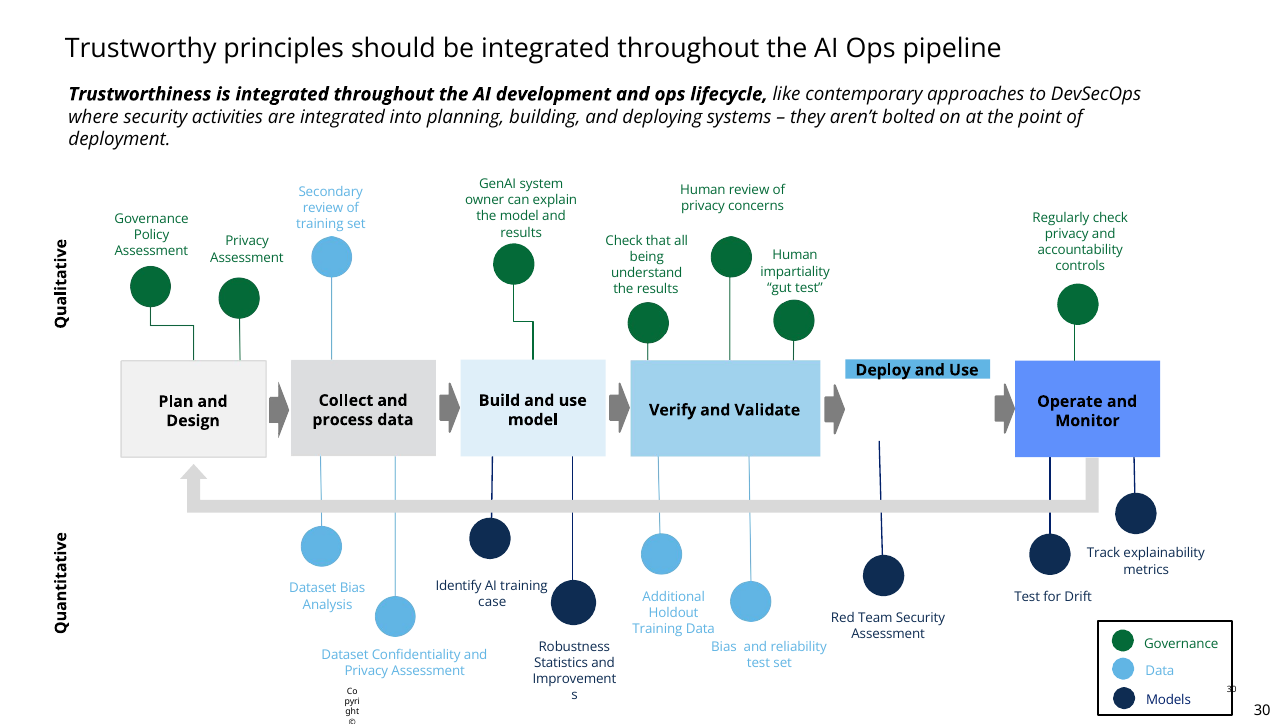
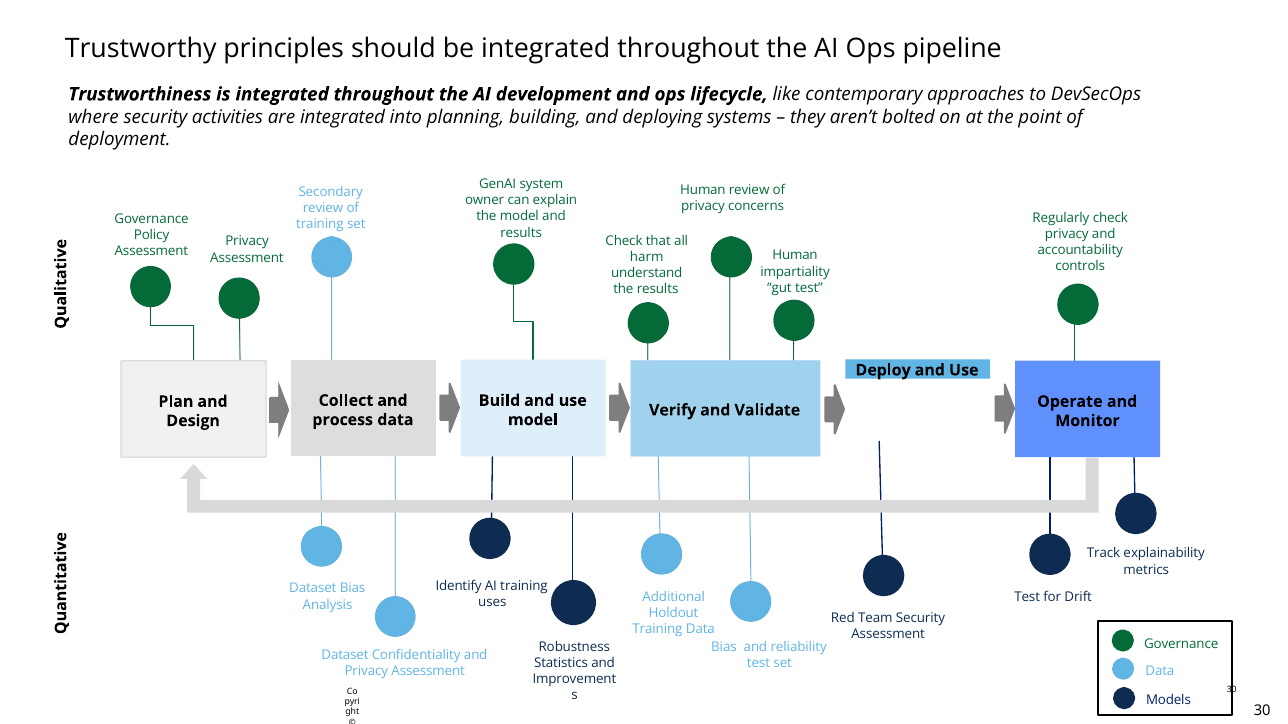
being: being -> harm
case: case -> uses
